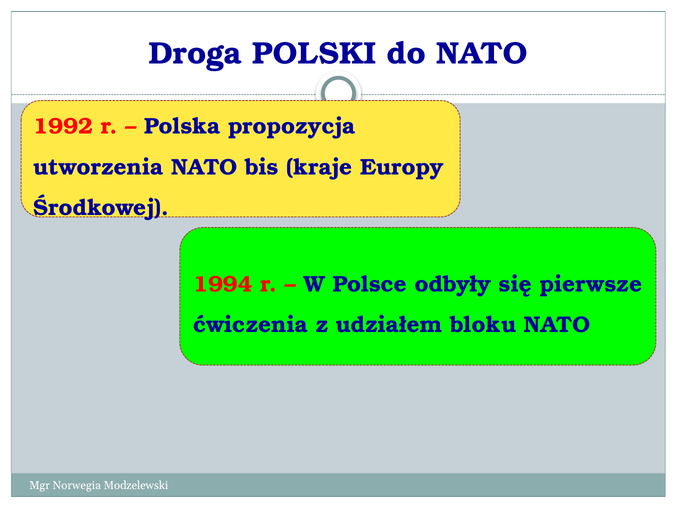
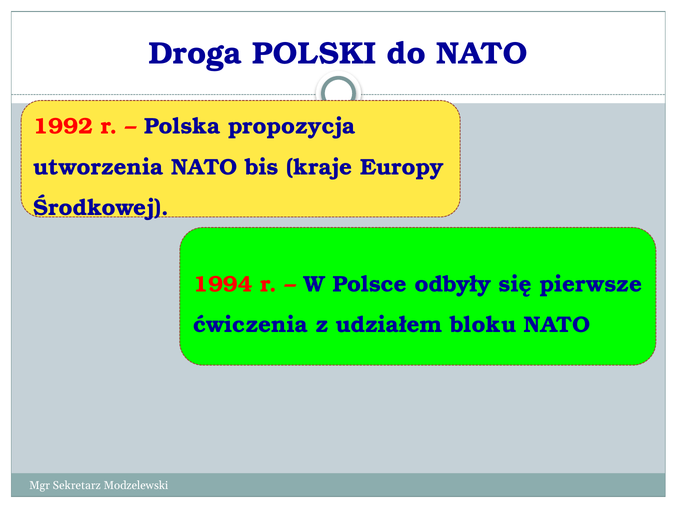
Norwegia: Norwegia -> Sekretarz
